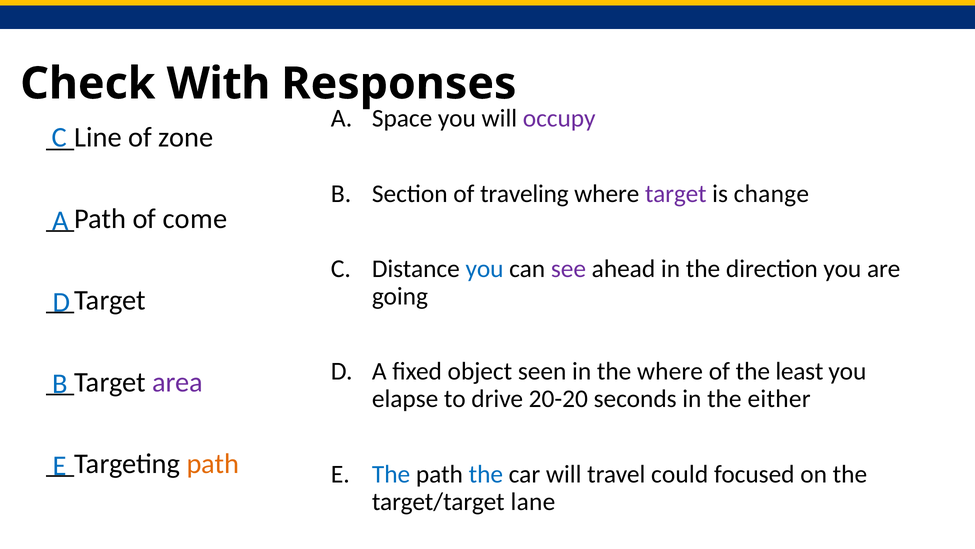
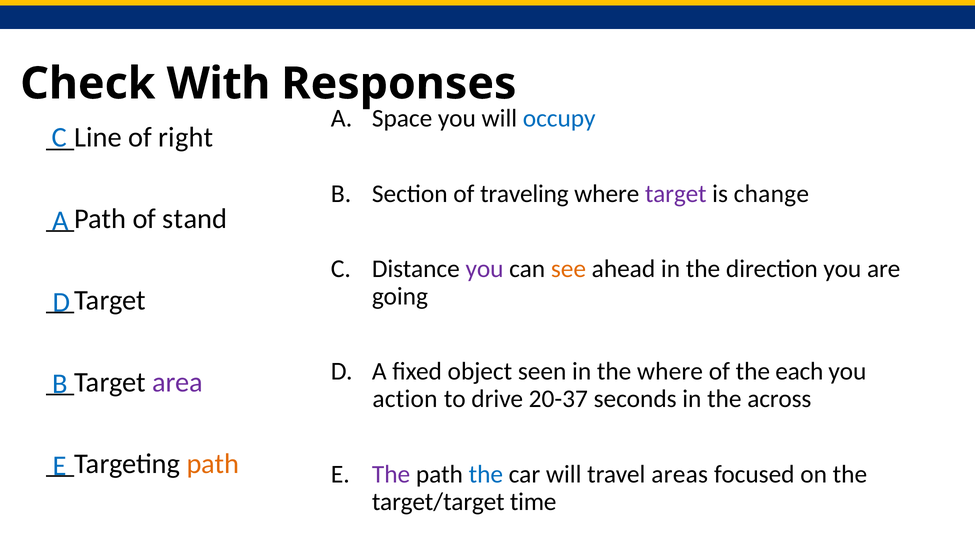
occupy colour: purple -> blue
zone: zone -> right
come: come -> stand
you at (485, 269) colour: blue -> purple
see colour: purple -> orange
least: least -> each
elapse: elapse -> action
20-20: 20-20 -> 20-37
either: either -> across
The at (391, 474) colour: blue -> purple
could: could -> areas
lane: lane -> time
